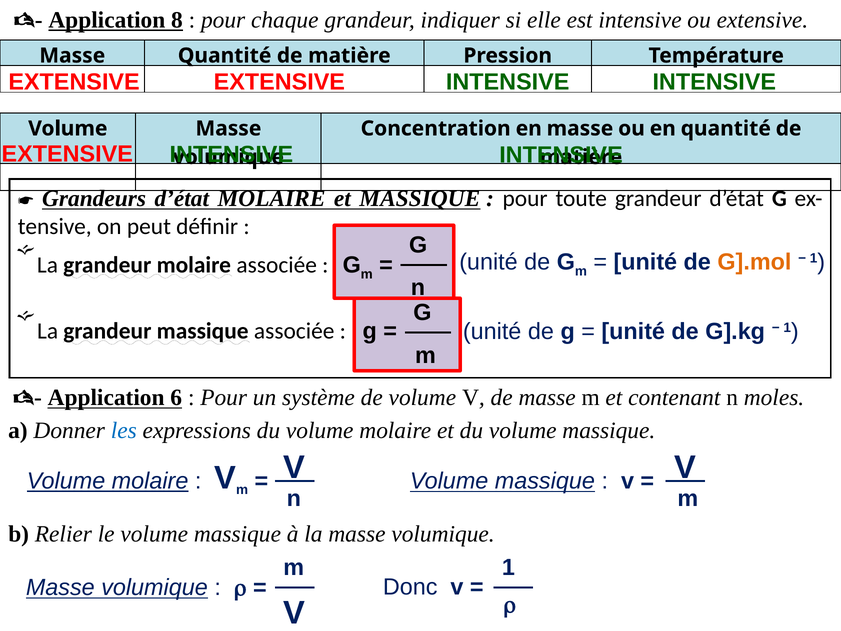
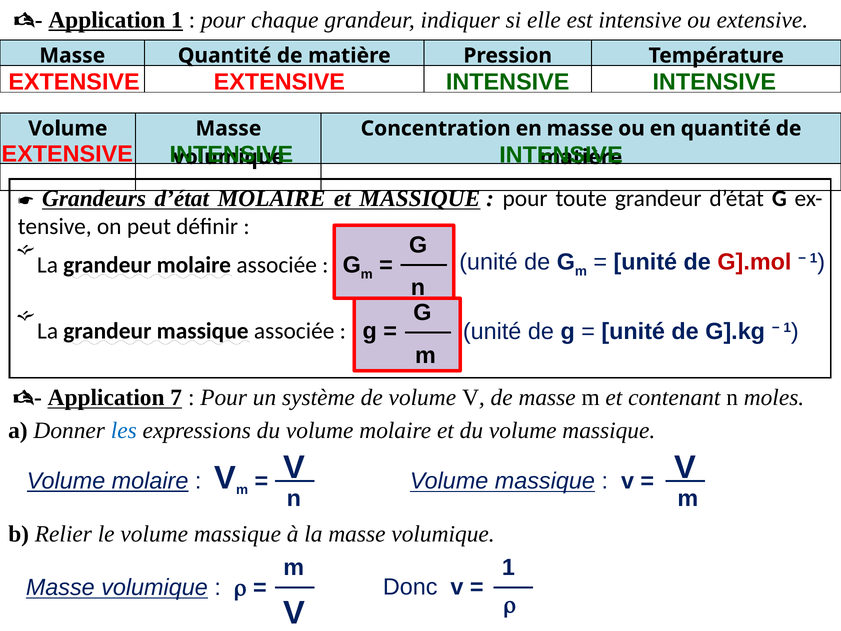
Application 8: 8 -> 1
G].mol colour: orange -> red
6: 6 -> 7
